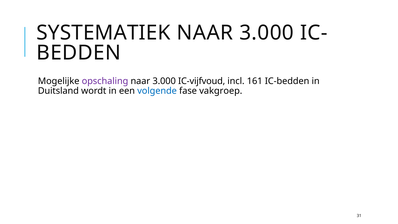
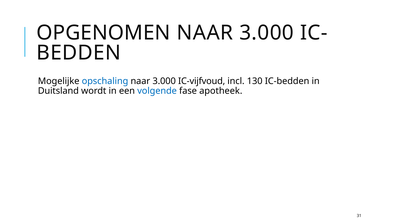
SYSTEMATIEK: SYSTEMATIEK -> OPGENOMEN
opschaling colour: purple -> blue
161: 161 -> 130
vakgroep: vakgroep -> apotheek
